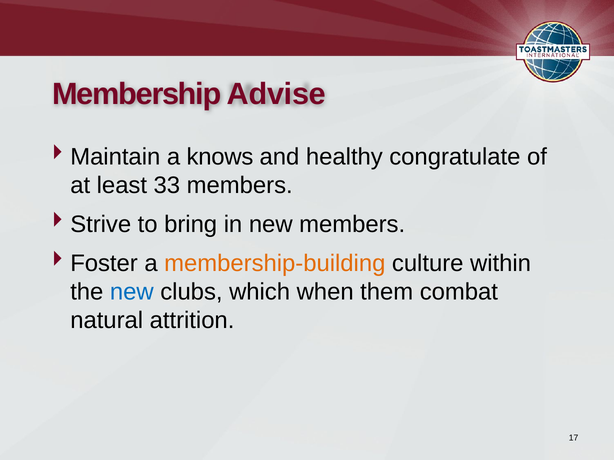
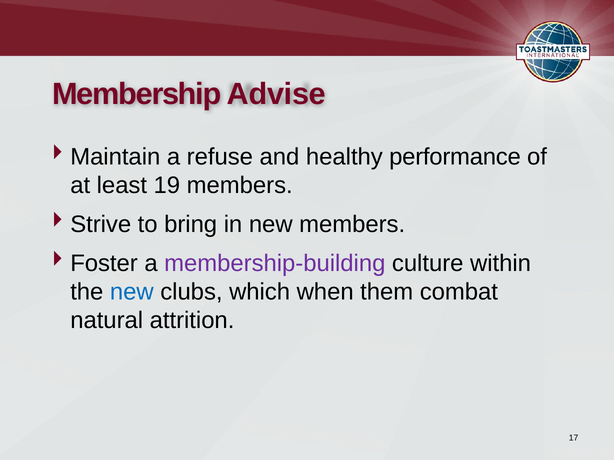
knows: knows -> refuse
congratulate: congratulate -> performance
33: 33 -> 19
membership-building colour: orange -> purple
